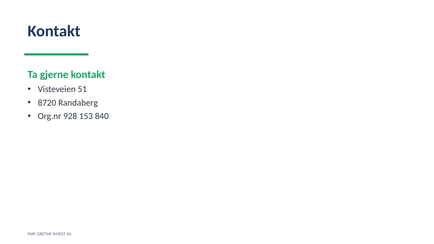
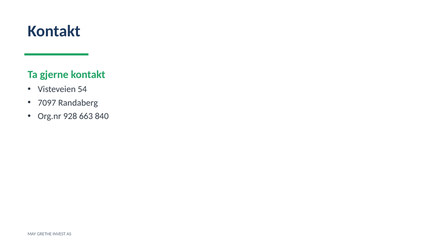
51: 51 -> 54
8720: 8720 -> 7097
153: 153 -> 663
